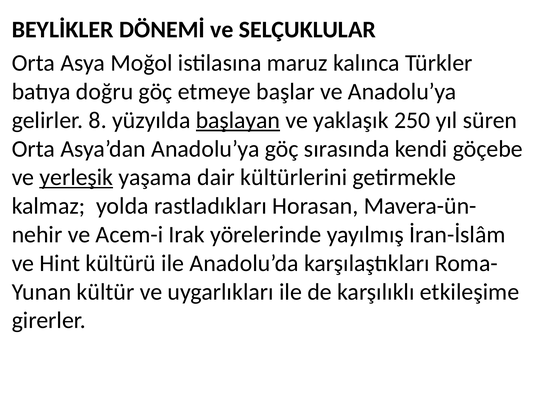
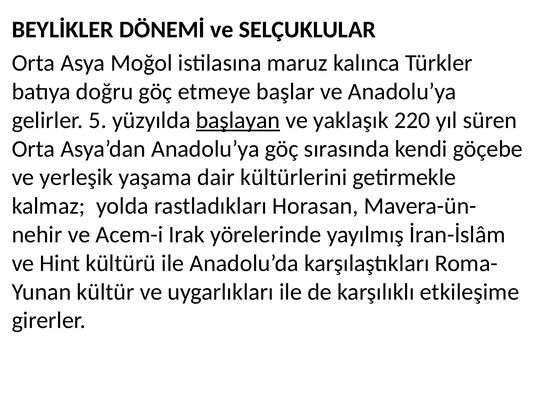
8: 8 -> 5
250: 250 -> 220
yerleşik underline: present -> none
